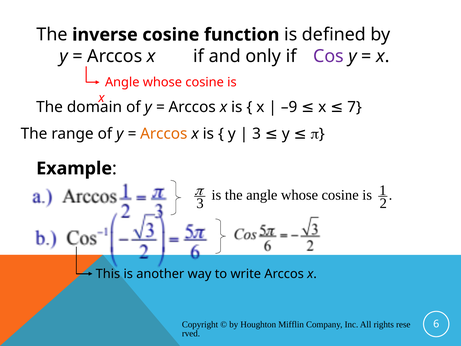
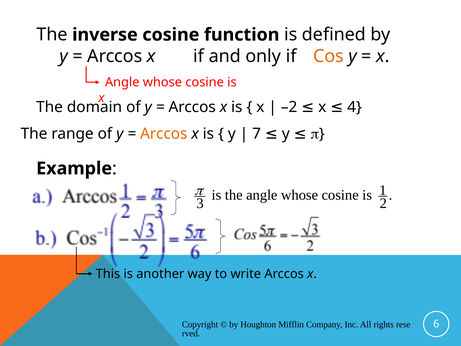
Cos colour: purple -> orange
–9: –9 -> –2
7: 7 -> 4
3 at (257, 134): 3 -> 7
